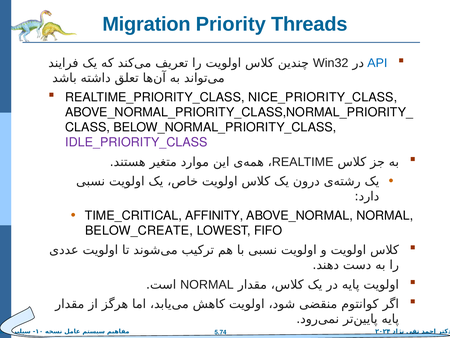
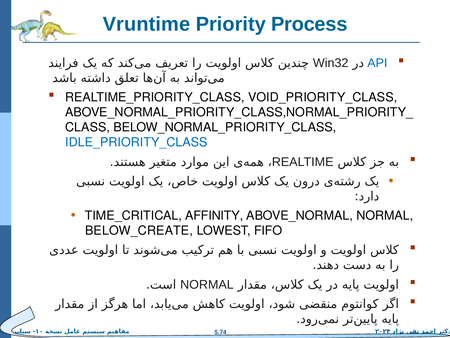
Migration: Migration -> Vruntime
Threads: Threads -> Process
NICE_PRIORITY_CLASS: NICE_PRIORITY_CLASS -> VOID_PRIORITY_CLASS
IDLE_PRIORITY_CLASS colour: purple -> blue
